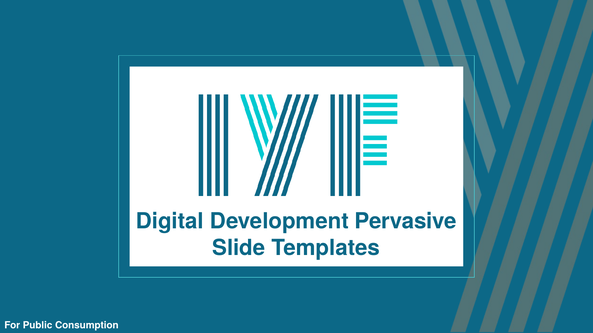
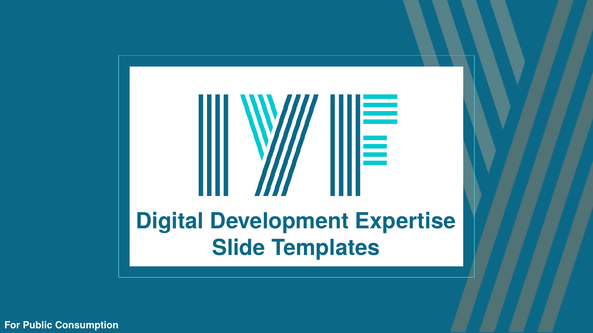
Pervasive: Pervasive -> Expertise
